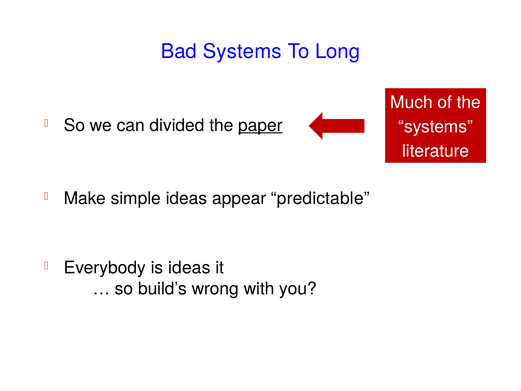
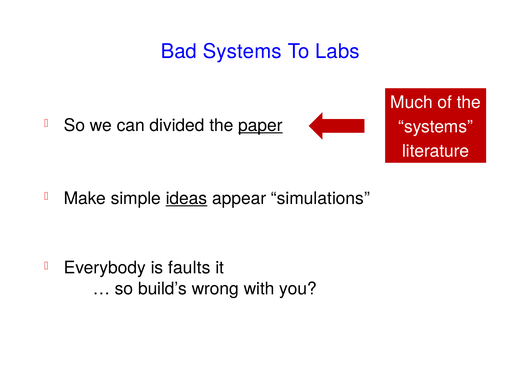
Long: Long -> Labs
ideas at (187, 198) underline: none -> present
predictable: predictable -> simulations
is ideas: ideas -> faults
